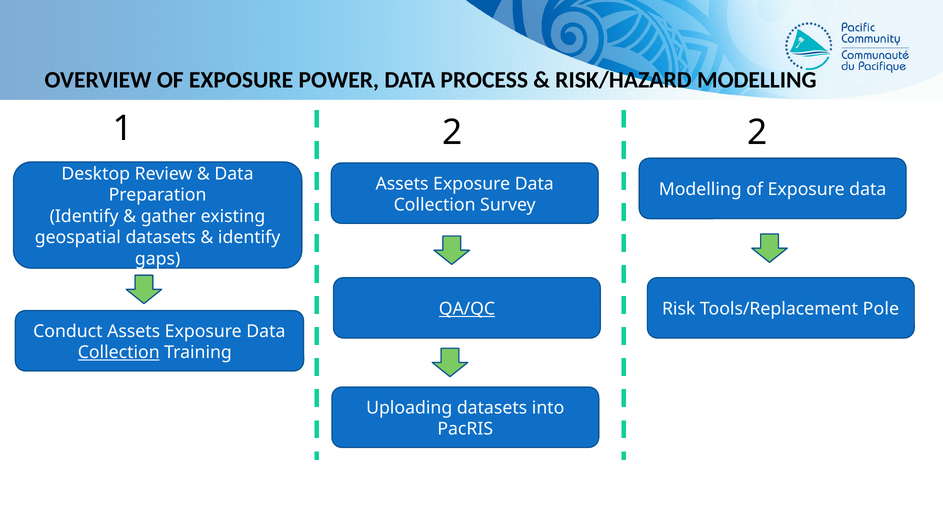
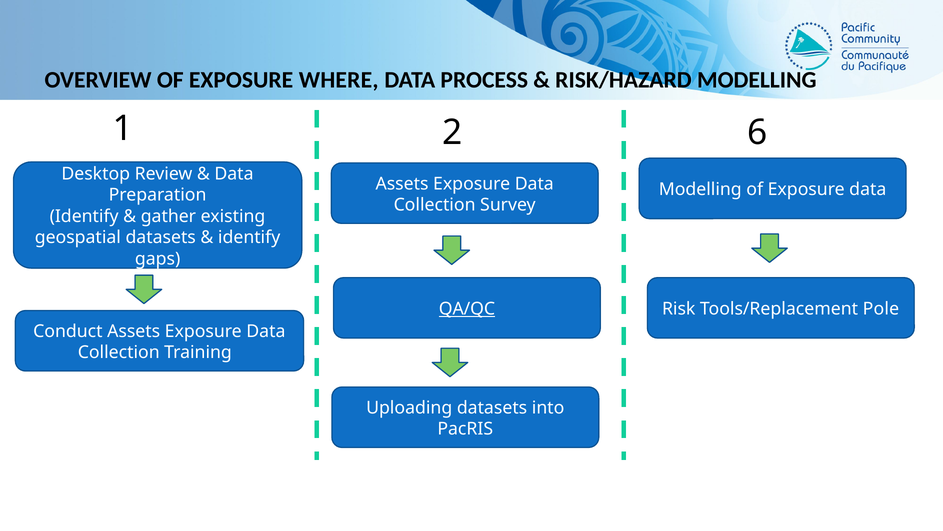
POWER: POWER -> WHERE
2 2: 2 -> 6
Collection at (119, 352) underline: present -> none
